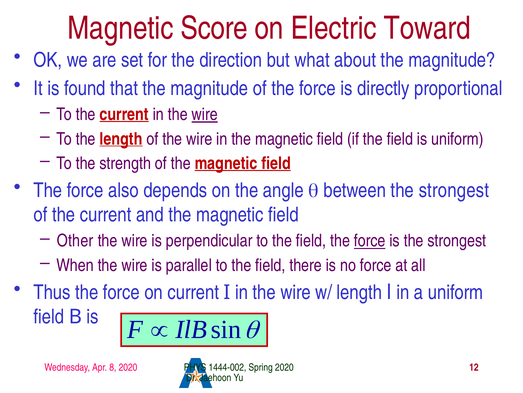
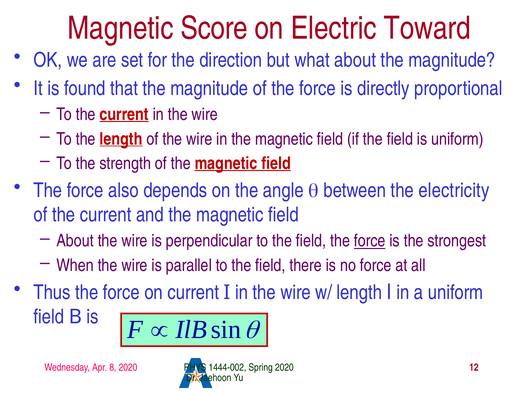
wire at (205, 114) underline: present -> none
between the strongest: strongest -> electricity
Other at (75, 240): Other -> About
